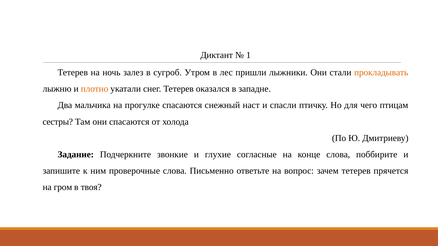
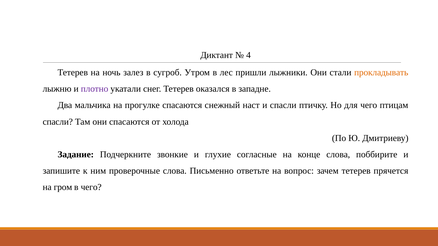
1: 1 -> 4
плотно colour: orange -> purple
сестры at (58, 122): сестры -> спасли
в твоя: твоя -> чего
